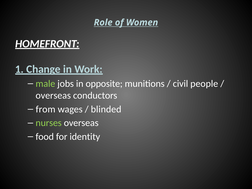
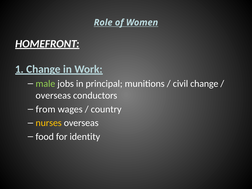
opposite: opposite -> principal
civil people: people -> change
blinded: blinded -> country
nurses colour: light green -> yellow
